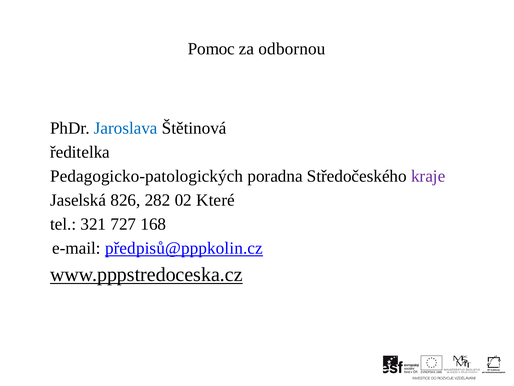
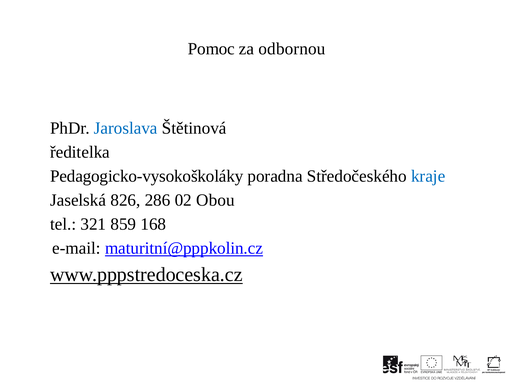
Pedagogicko-patologických: Pedagogicko-patologických -> Pedagogicko-vysokoškoláky
kraje colour: purple -> blue
282: 282 -> 286
Které: Které -> Obou
727: 727 -> 859
předpisů@pppkolin.cz: předpisů@pppkolin.cz -> maturitní@pppkolin.cz
